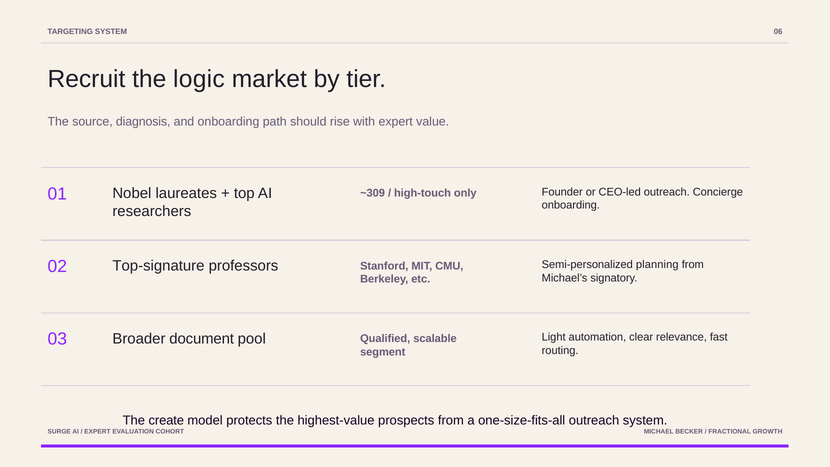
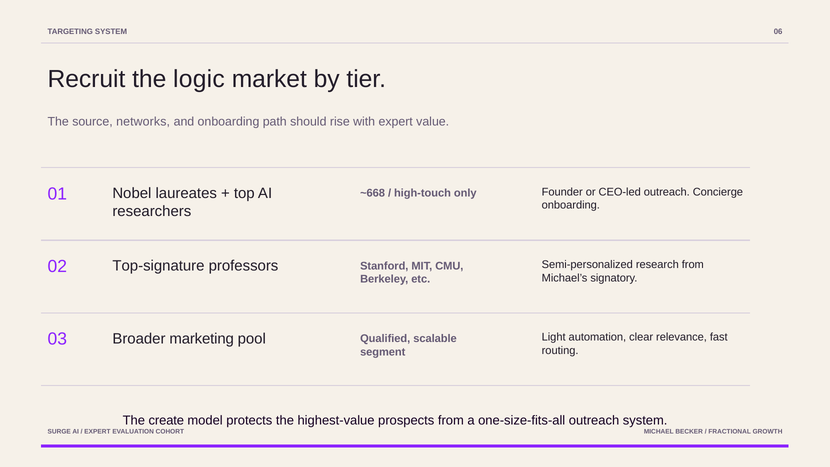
diagnosis: diagnosis -> networks
~309: ~309 -> ~668
planning: planning -> research
document: document -> marketing
